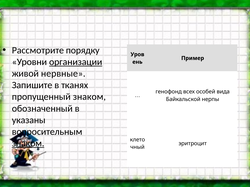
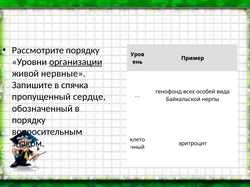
тканях: тканях -> спячка
пропущенный знаком: знаком -> сердце
указаны at (29, 120): указаны -> порядку
знаком at (28, 144) underline: present -> none
